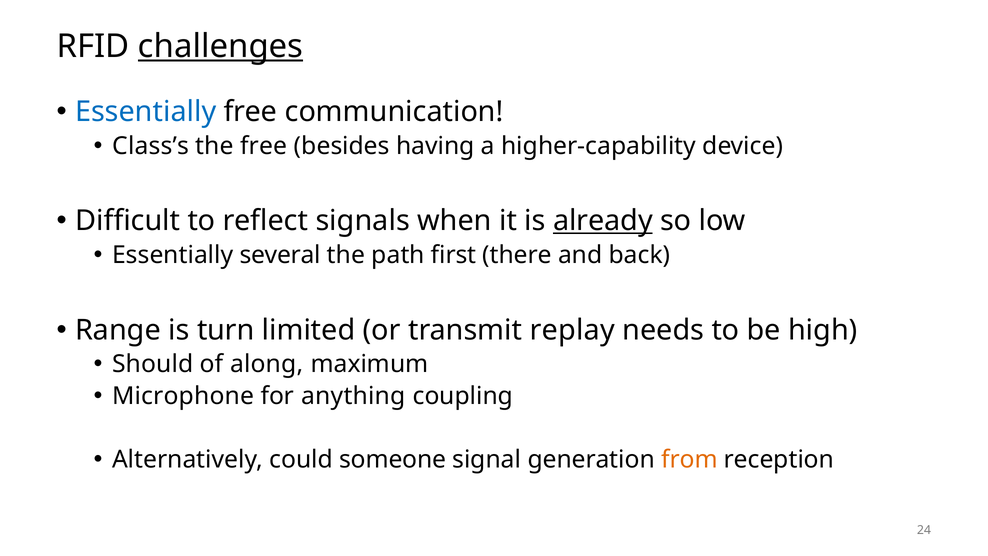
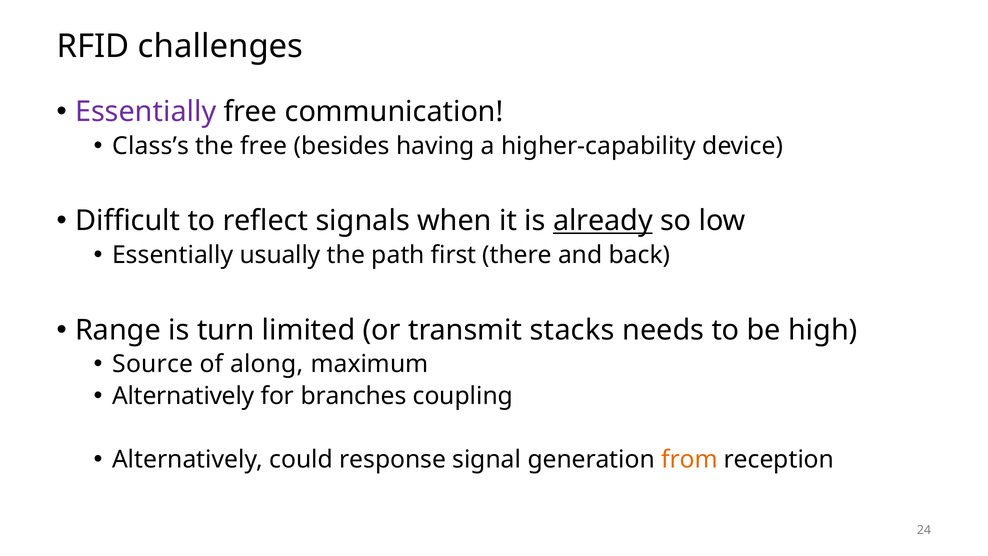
challenges underline: present -> none
Essentially at (146, 112) colour: blue -> purple
several: several -> usually
replay: replay -> stacks
Should: Should -> Source
Microphone at (183, 396): Microphone -> Alternatively
anything: anything -> branches
someone: someone -> response
